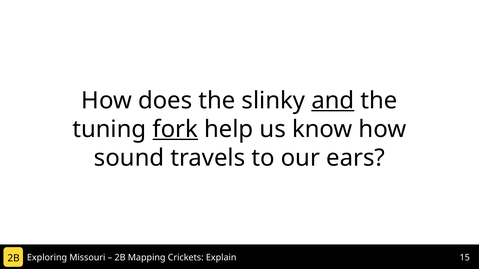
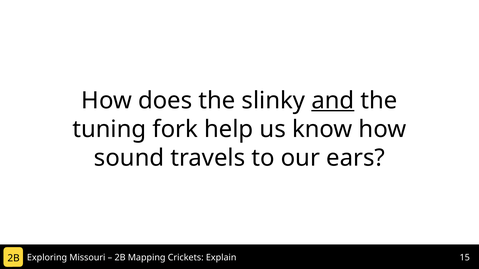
fork underline: present -> none
